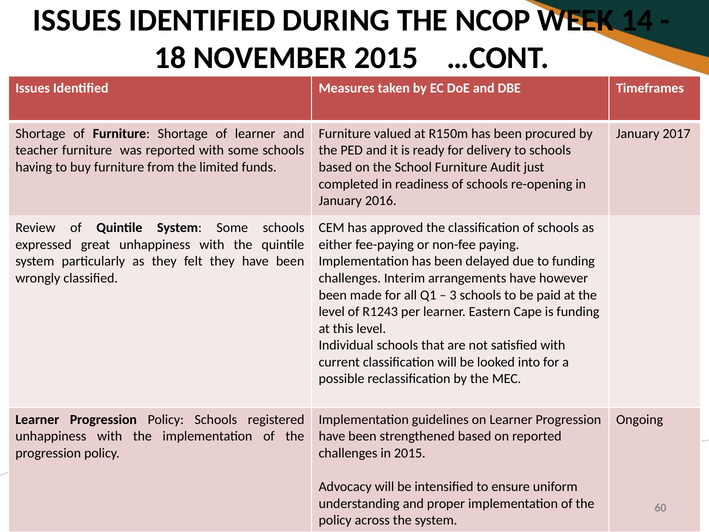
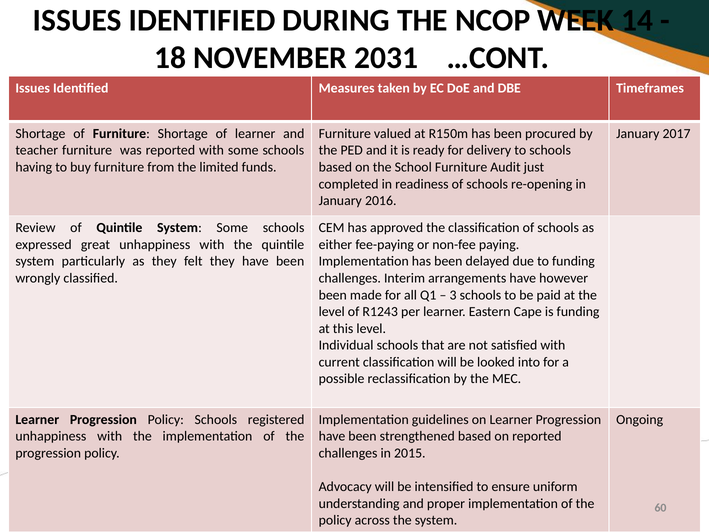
NOVEMBER 2015: 2015 -> 2031
